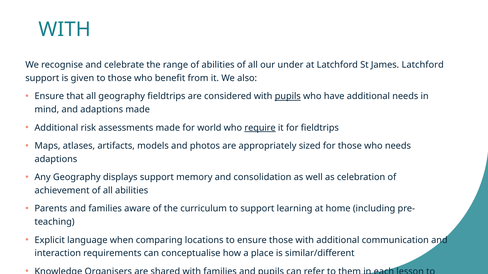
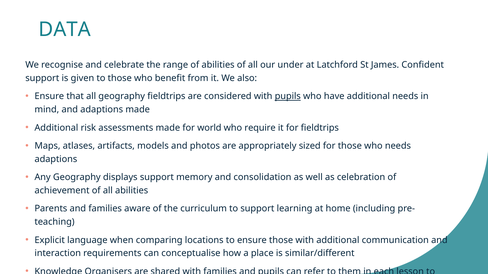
WITH at (65, 29): WITH -> DATA
James Latchford: Latchford -> Confident
require underline: present -> none
